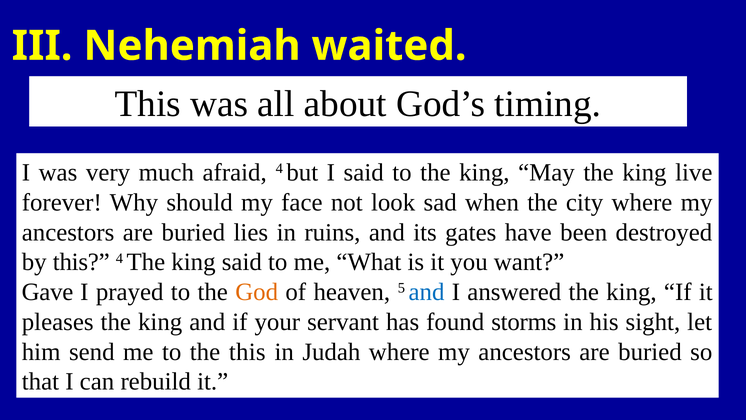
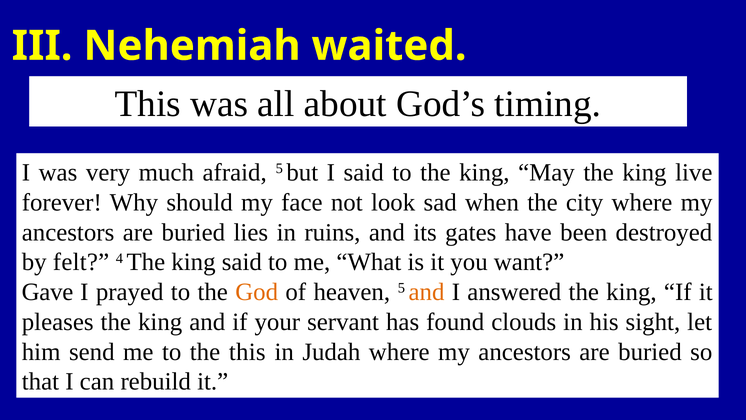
afraid 4: 4 -> 5
by this: this -> felt
and at (427, 292) colour: blue -> orange
storms: storms -> clouds
